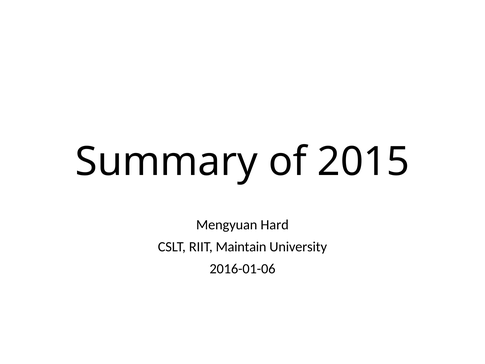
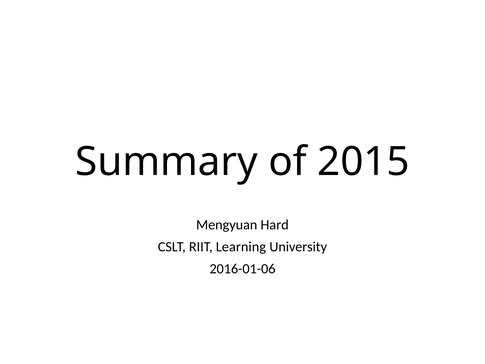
Maintain: Maintain -> Learning
